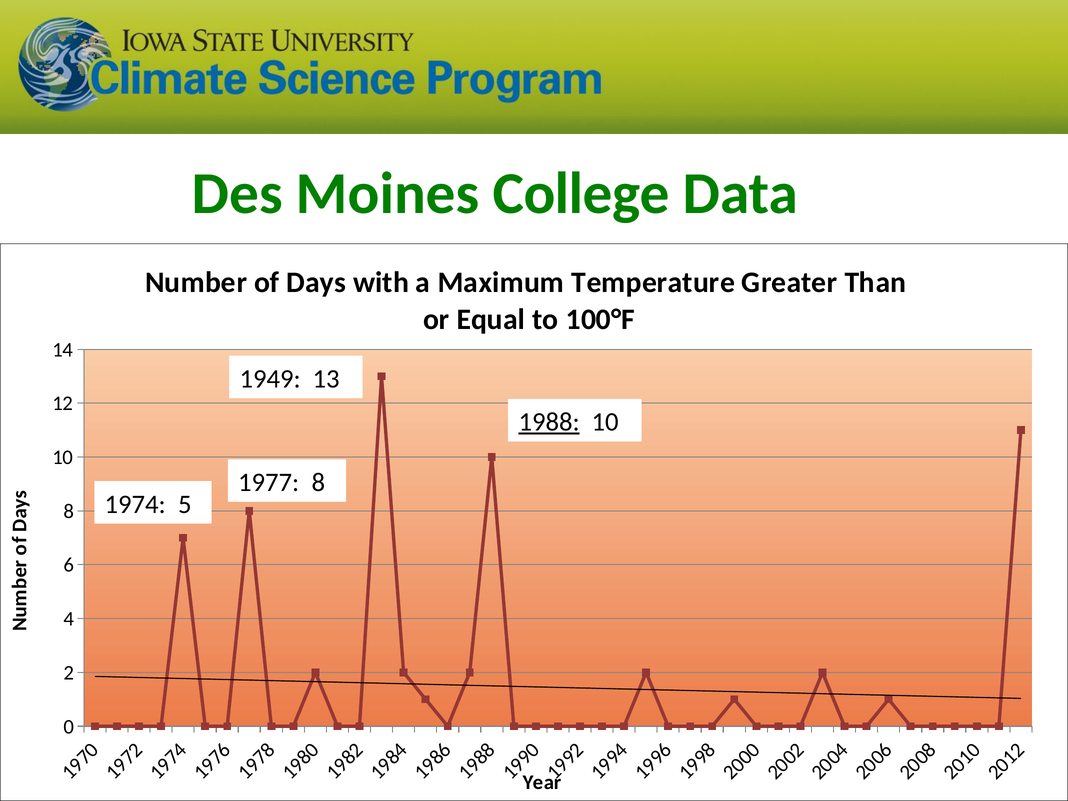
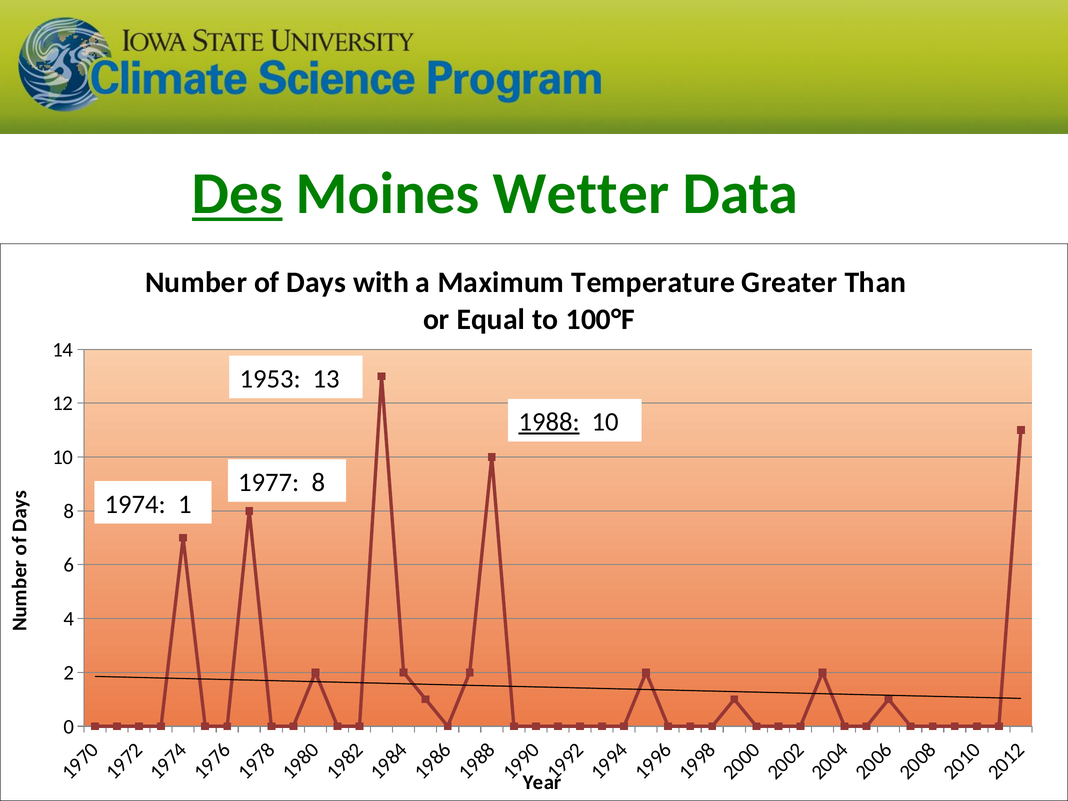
Des underline: none -> present
College: College -> Wetter
1949: 1949 -> 1953
1974 5: 5 -> 1
